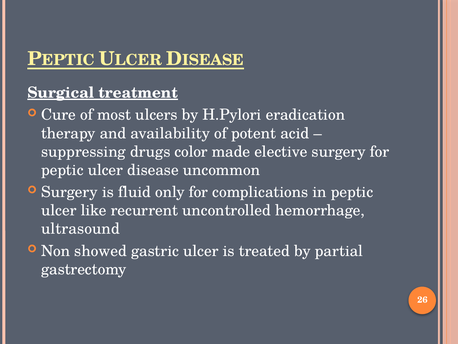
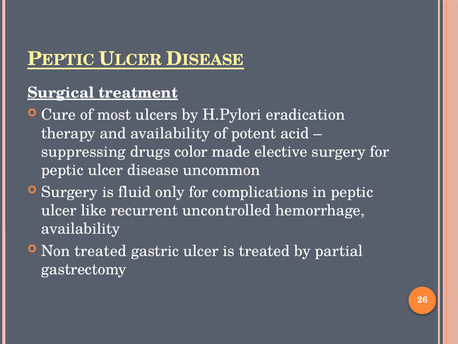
ultrasound at (80, 229): ultrasound -> availability
Non showed: showed -> treated
